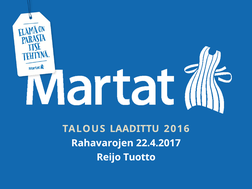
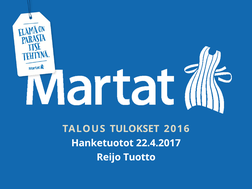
LAADITTU: LAADITTU -> TULOKSET
Rahavarojen: Rahavarojen -> Hanketuotot
